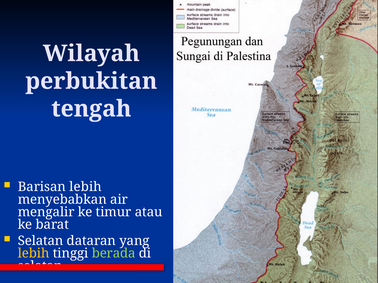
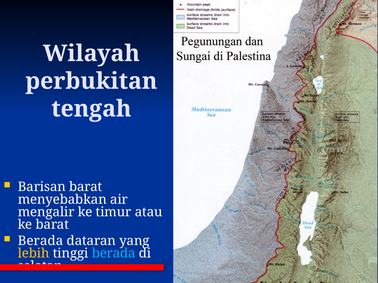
Barisan lebih: lebih -> barat
Selatan at (41, 241): Selatan -> Berada
berada at (114, 254) colour: light green -> light blue
